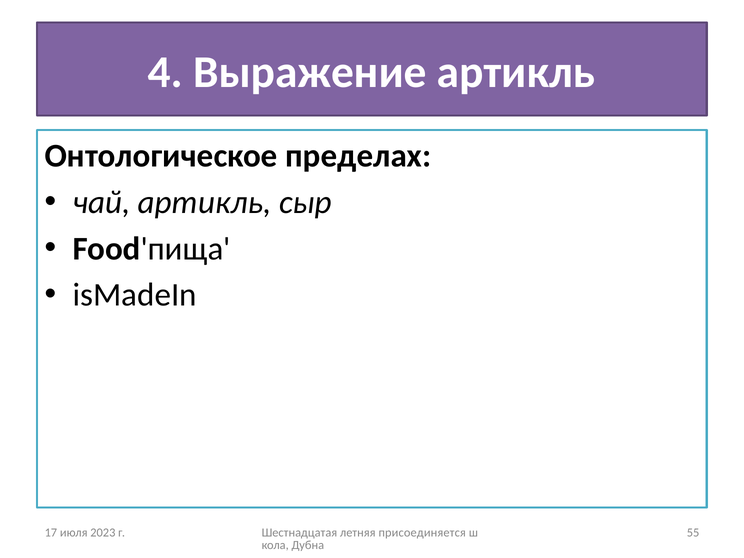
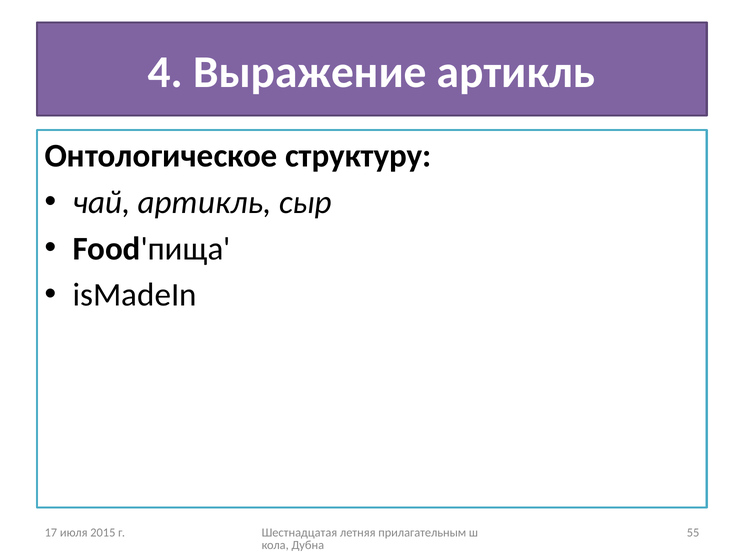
пределах: пределах -> структуру
присоединяется: присоединяется -> прилагательным
2023: 2023 -> 2015
